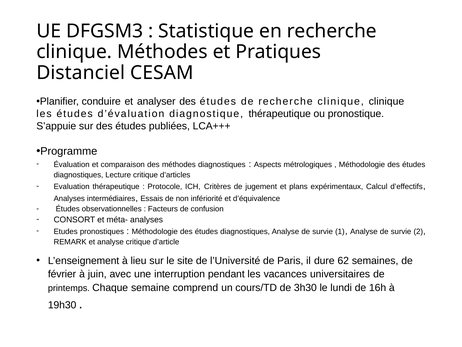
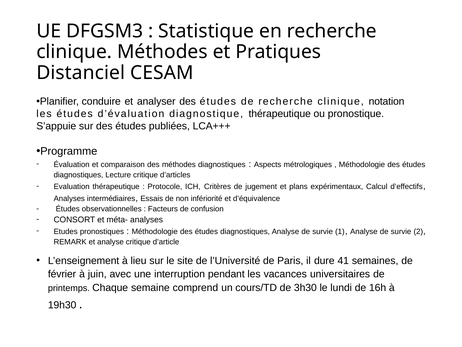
clinique clinique: clinique -> notation
62: 62 -> 41
